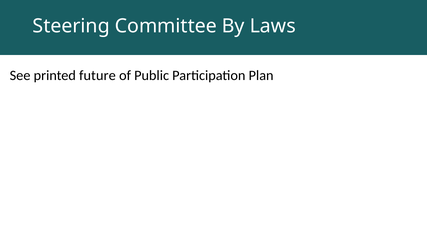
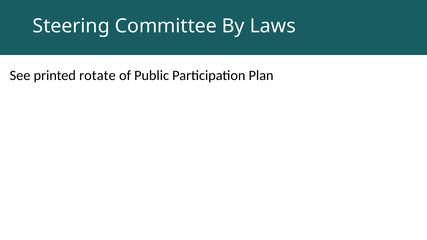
future: future -> rotate
